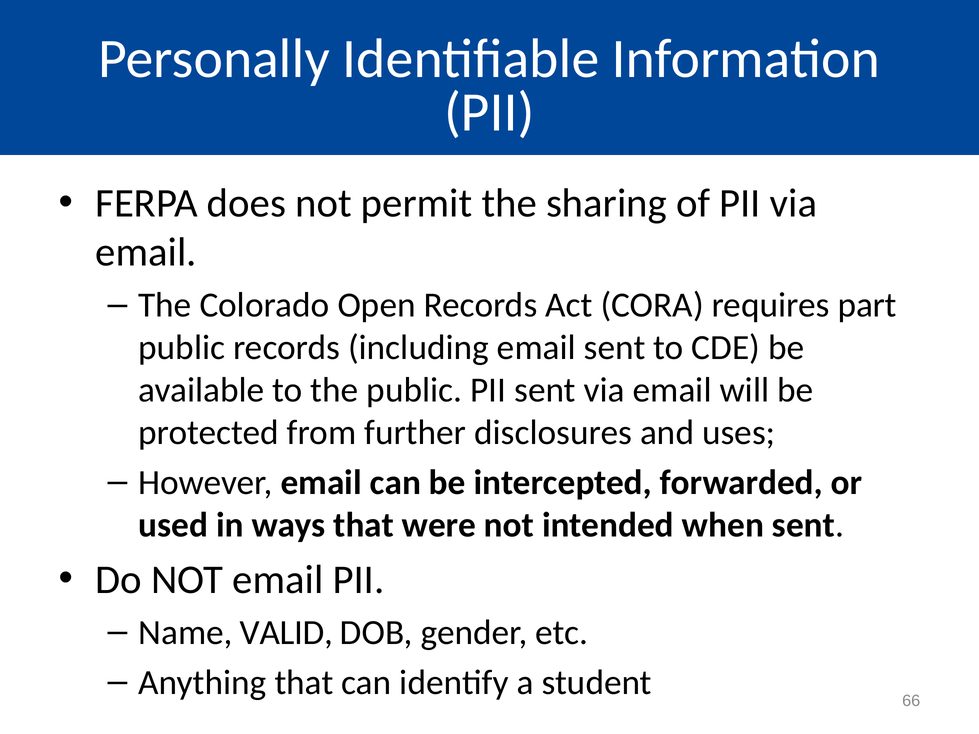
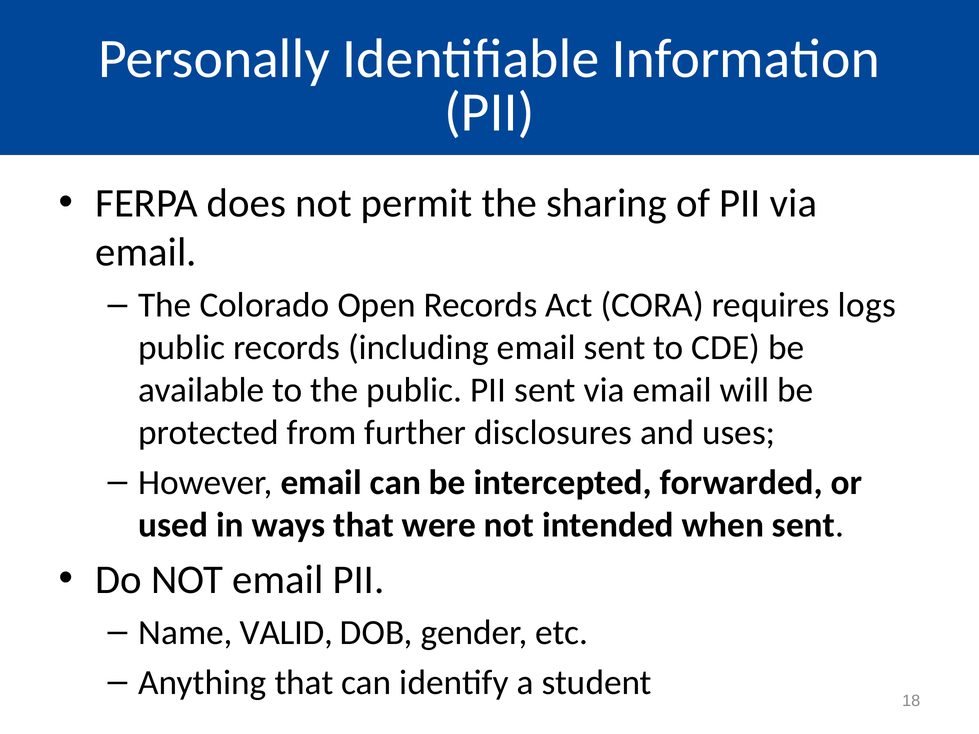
part: part -> logs
66: 66 -> 18
